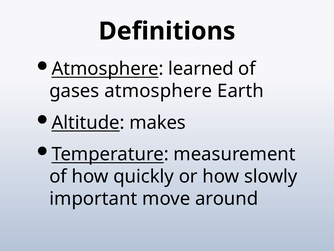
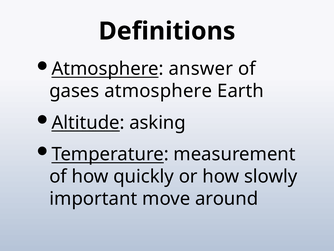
learned: learned -> answer
makes: makes -> asking
